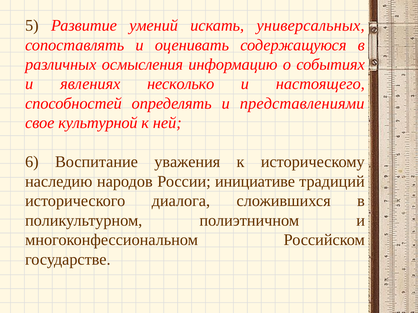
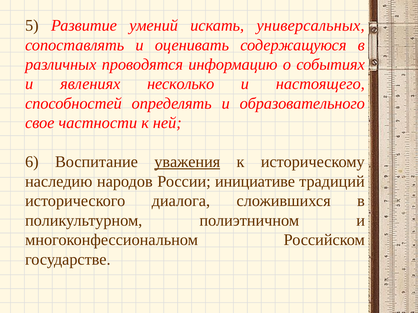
осмысления: осмысления -> проводятся
представлениями: представлениями -> образовательного
культурной: культурной -> частности
уважения underline: none -> present
